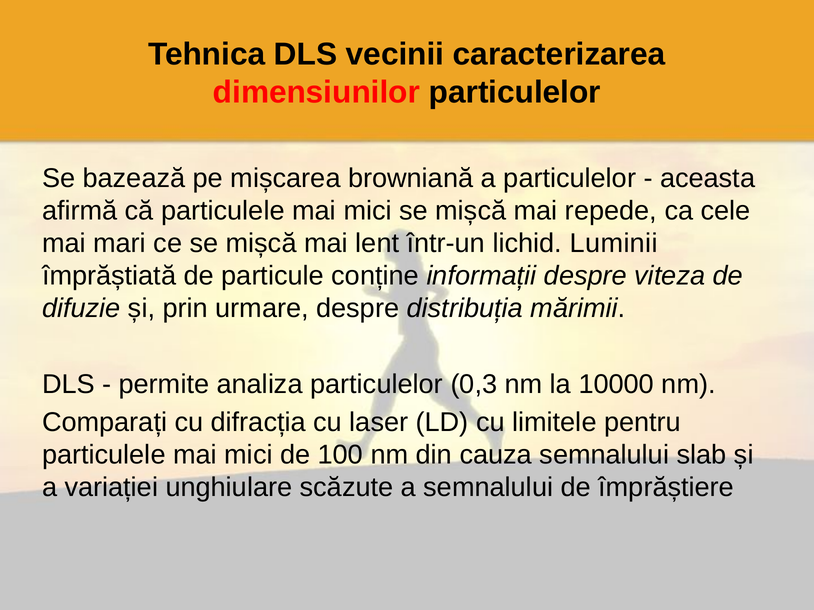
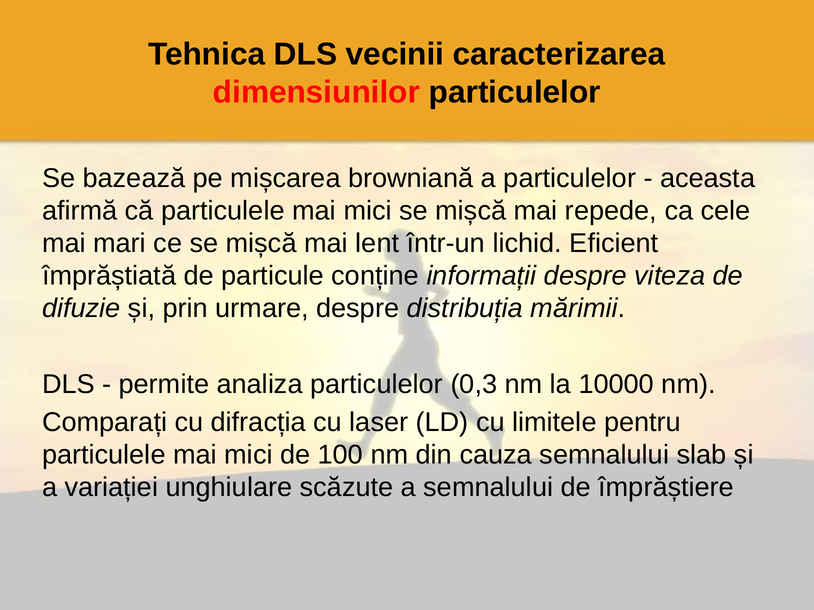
Luminii: Luminii -> Eficient
